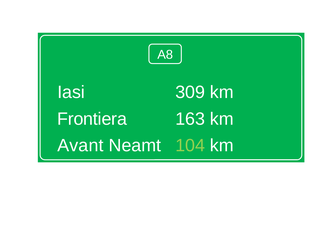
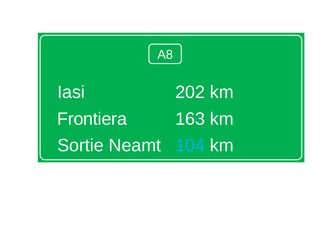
309: 309 -> 202
Avant: Avant -> Sortie
104 colour: light green -> light blue
